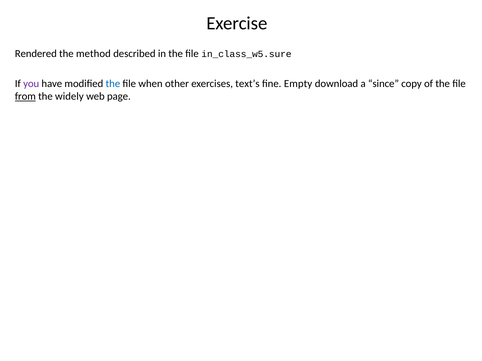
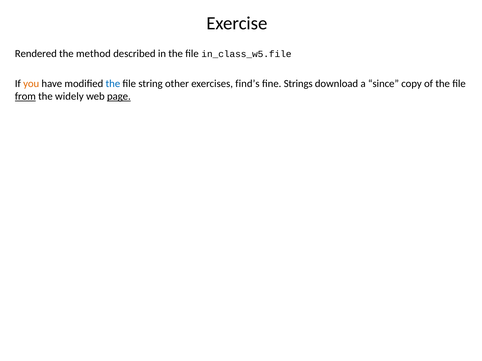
in_class_w5.sure: in_class_w5.sure -> in_class_w5.file
you colour: purple -> orange
when: when -> string
text’s: text’s -> find’s
Empty: Empty -> Strings
page underline: none -> present
